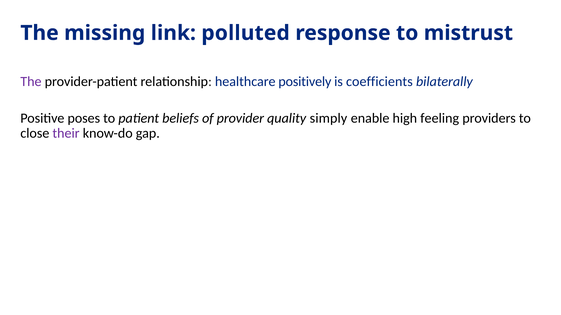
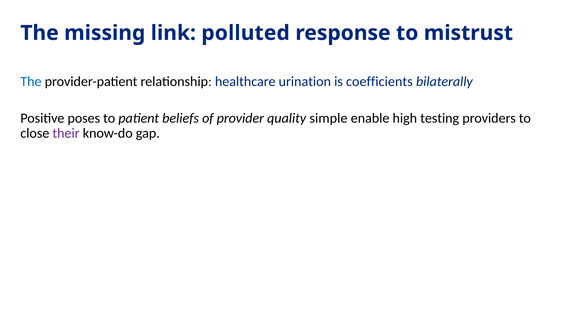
The at (31, 82) colour: purple -> blue
positively: positively -> urination
simply: simply -> simple
feeling: feeling -> testing
